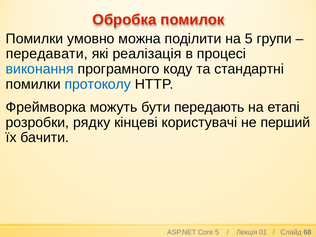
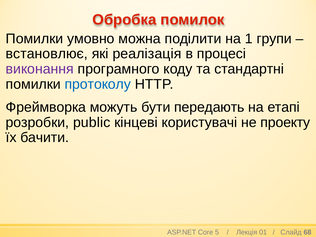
на 5: 5 -> 1
передавати: передавати -> встановлює
виконання colour: blue -> purple
рядку: рядку -> public
перший: перший -> проекту
